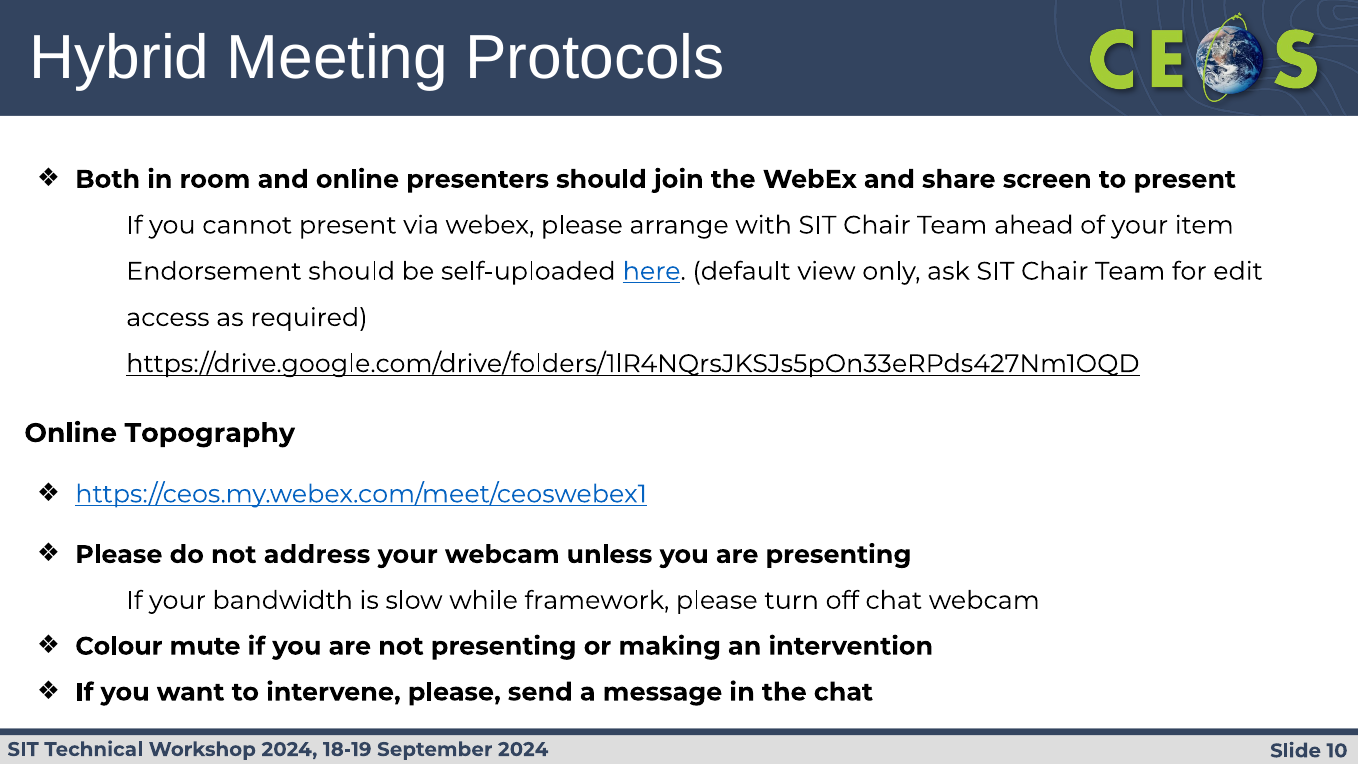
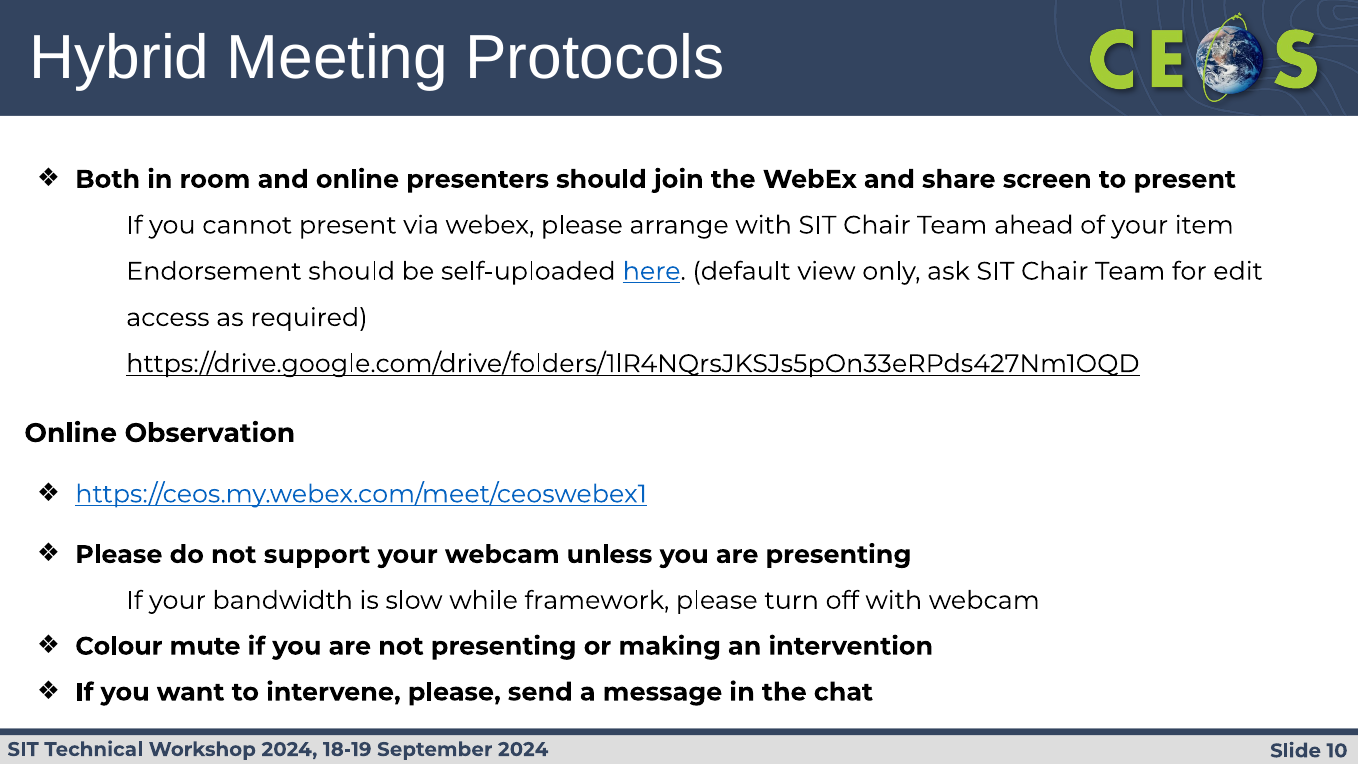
Topography: Topography -> Observation
address: address -> support
off chat: chat -> with
